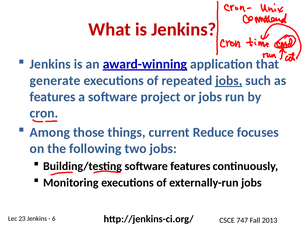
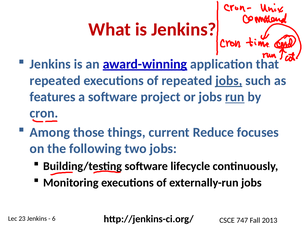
generate at (55, 81): generate -> repeated
run underline: none -> present
software features: features -> lifecycle
